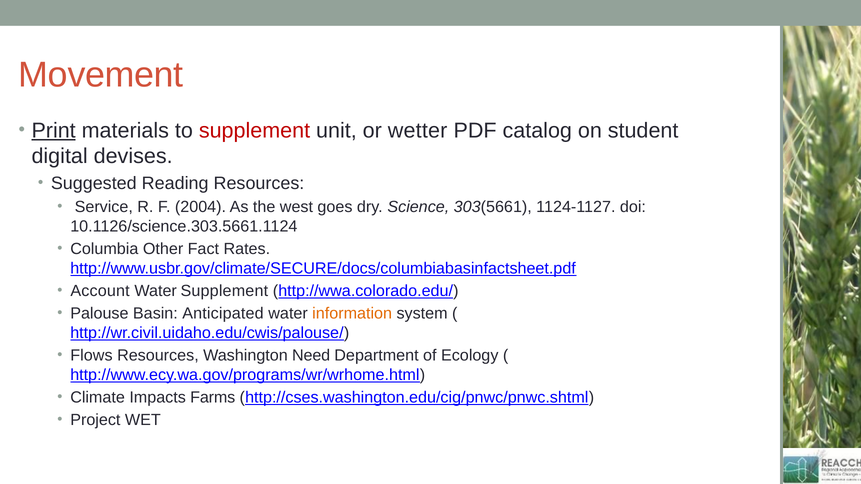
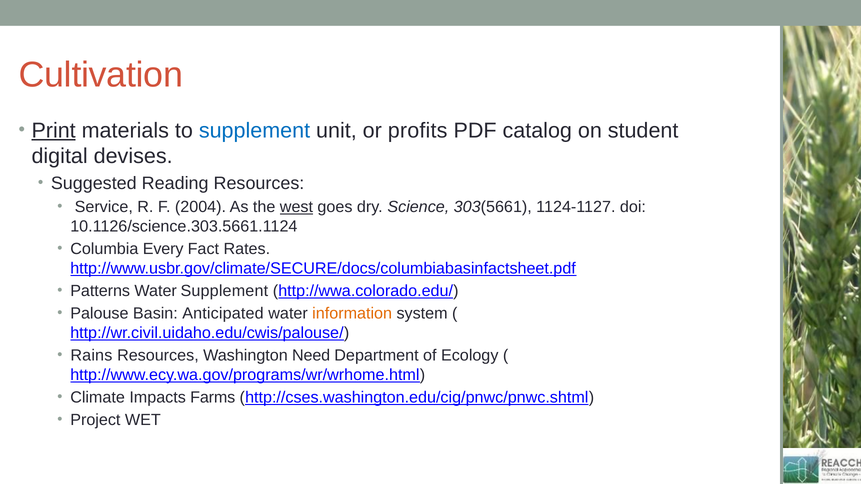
Movement: Movement -> Cultivation
supplement at (254, 131) colour: red -> blue
wetter: wetter -> profits
west underline: none -> present
Other: Other -> Every
Account: Account -> Patterns
Flows: Flows -> Rains
